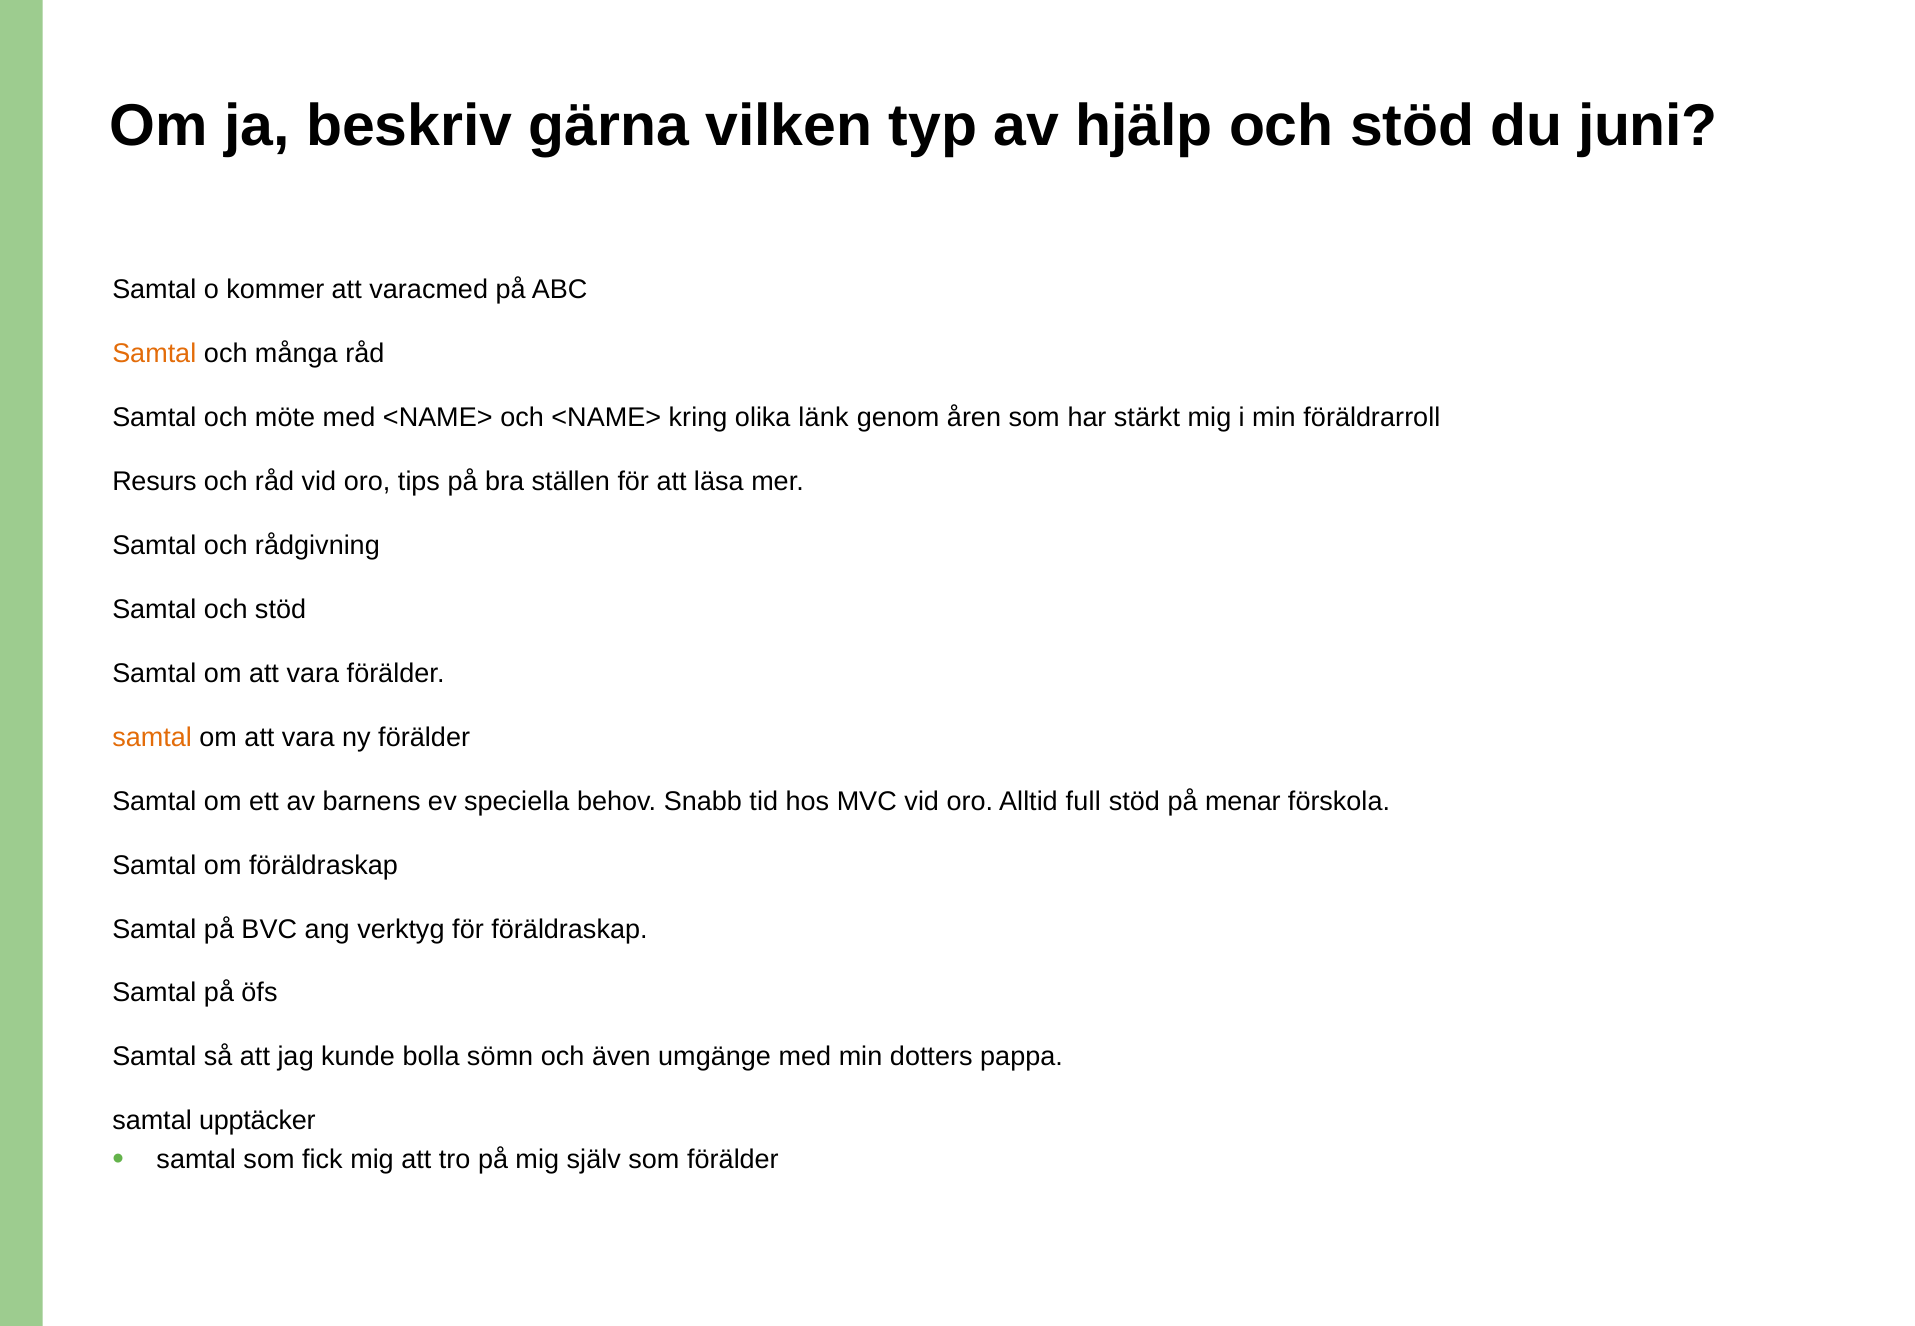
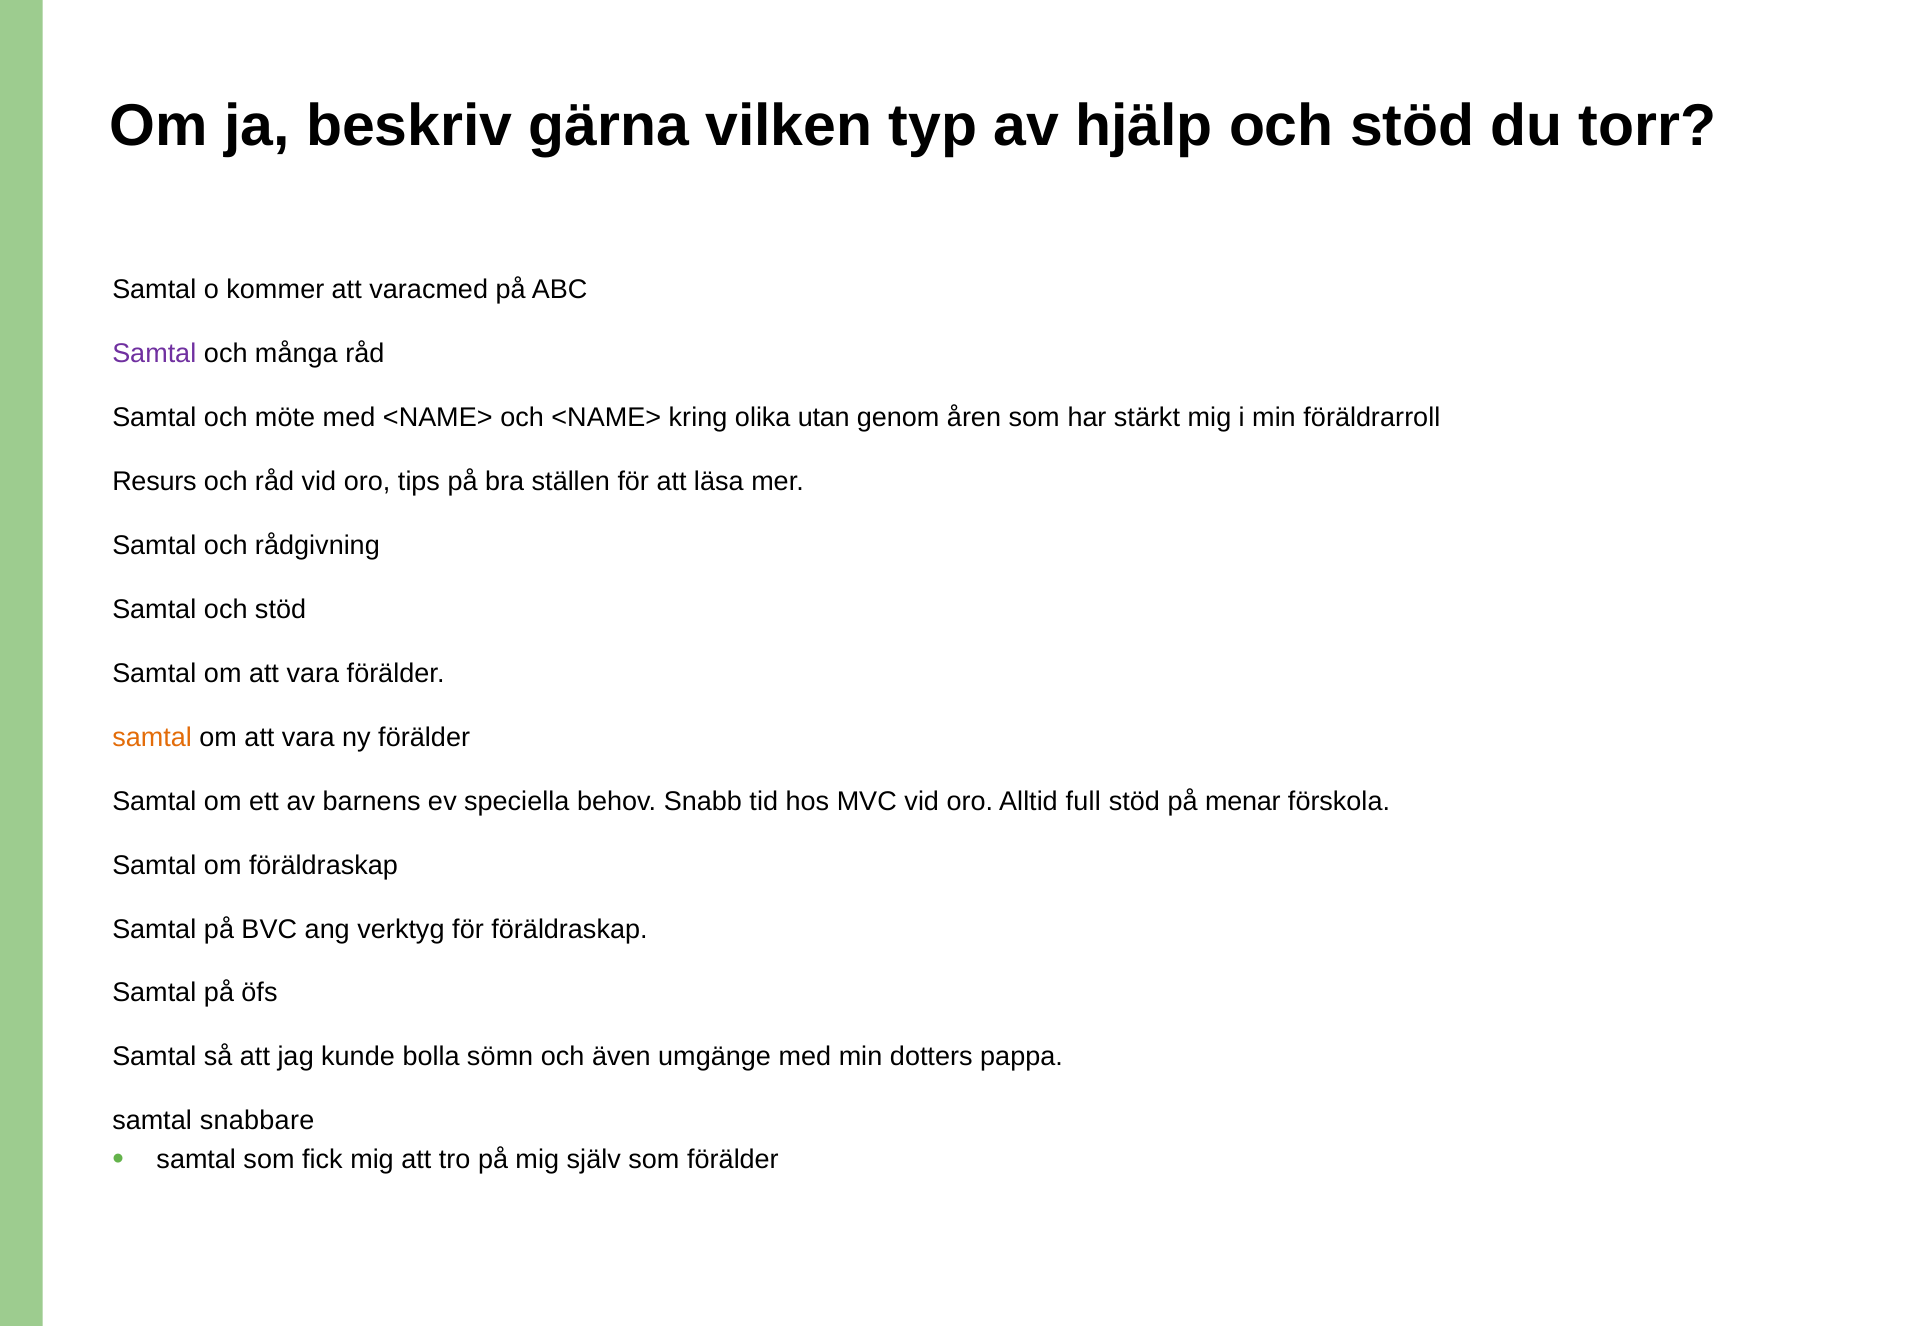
juni: juni -> torr
Samtal at (154, 353) colour: orange -> purple
länk: länk -> utan
upptäcker: upptäcker -> snabbare
